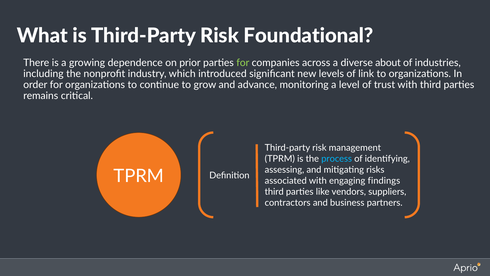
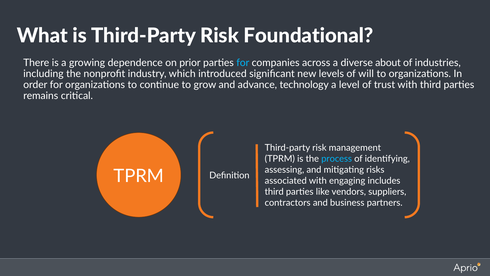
for at (243, 63) colour: light green -> light blue
link: link -> will
monitoring: monitoring -> technology
findings: findings -> includes
